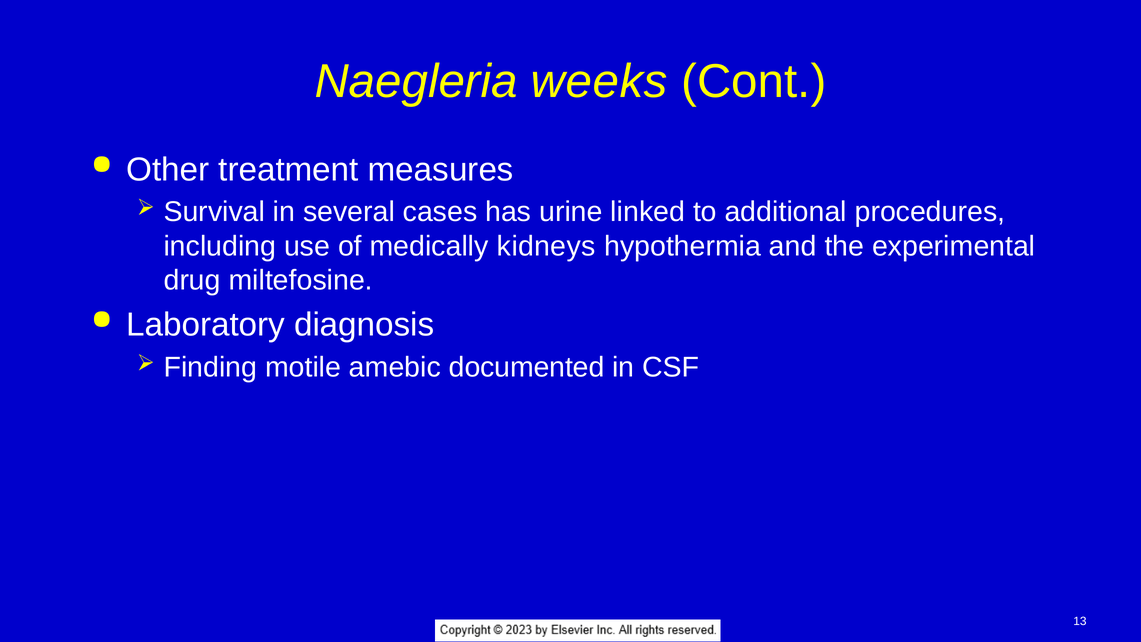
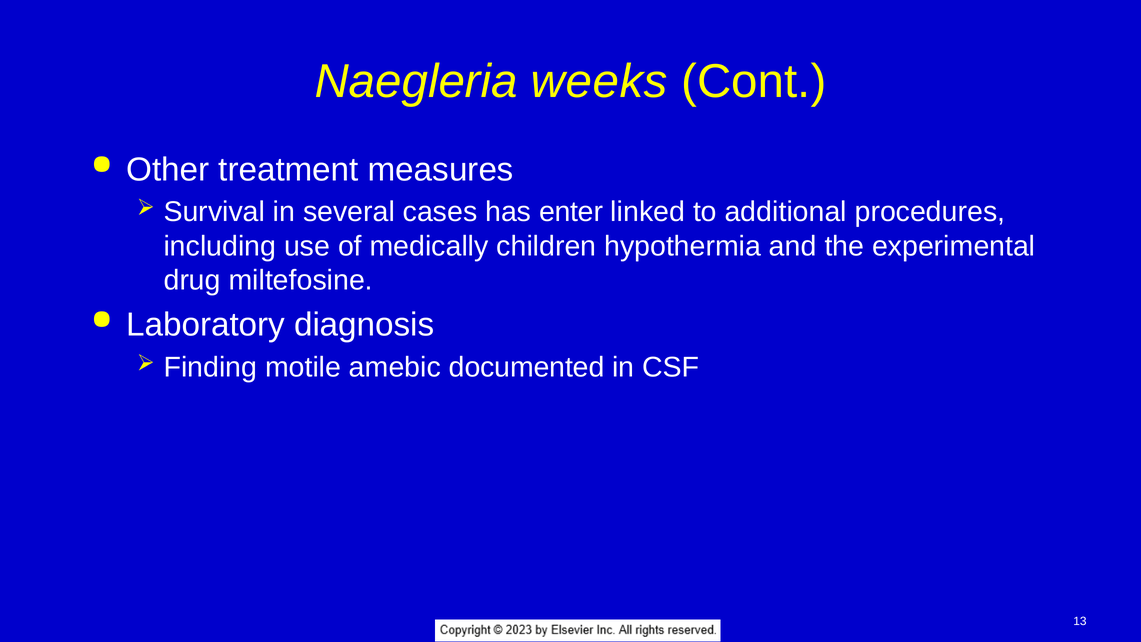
urine: urine -> enter
kidneys: kidneys -> children
